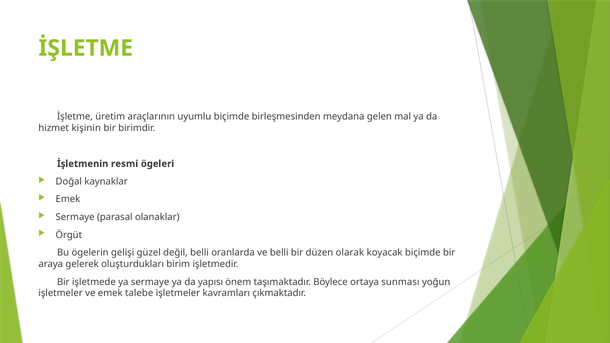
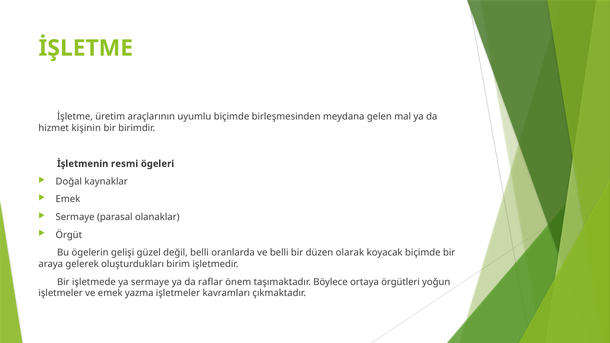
yapısı: yapısı -> raflar
sunması: sunması -> örgütleri
talebe: talebe -> yazma
